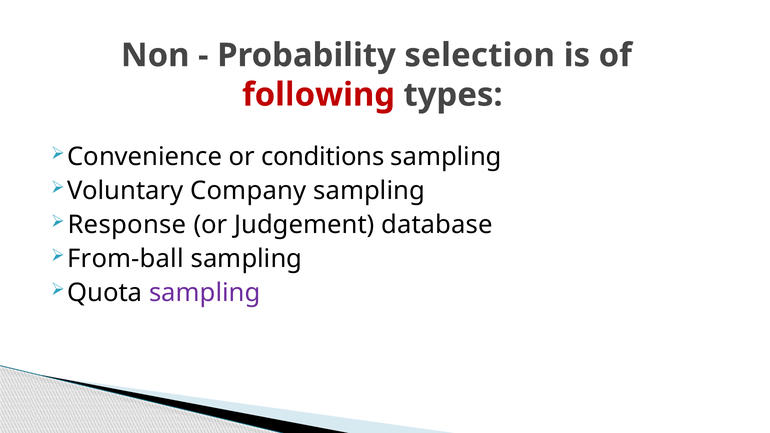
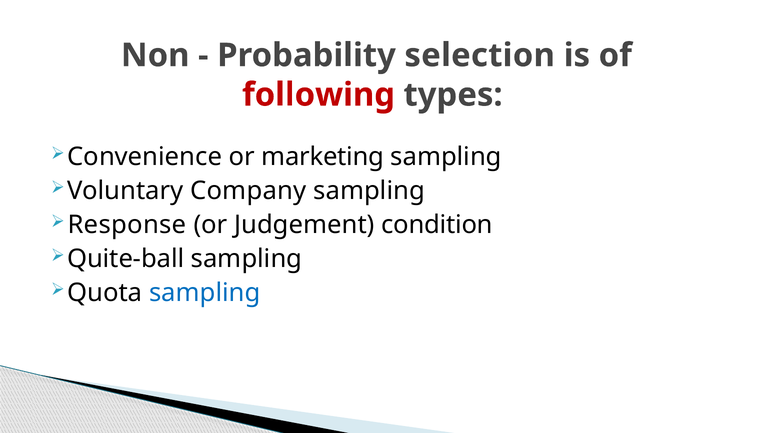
conditions: conditions -> marketing
database: database -> condition
From-ball: From-ball -> Quite-ball
sampling at (205, 293) colour: purple -> blue
